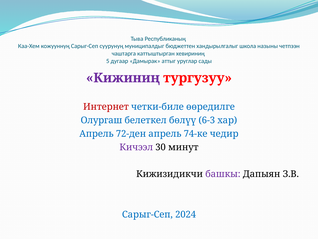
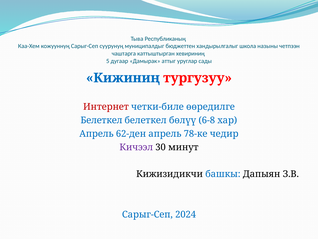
Кижиниң colour: purple -> blue
Олургаш at (101, 120): Олургаш -> Белеткел
6-3: 6-3 -> 6-8
72-ден: 72-ден -> 62-ден
74-ке: 74-ке -> 78-ке
башкы colour: purple -> blue
